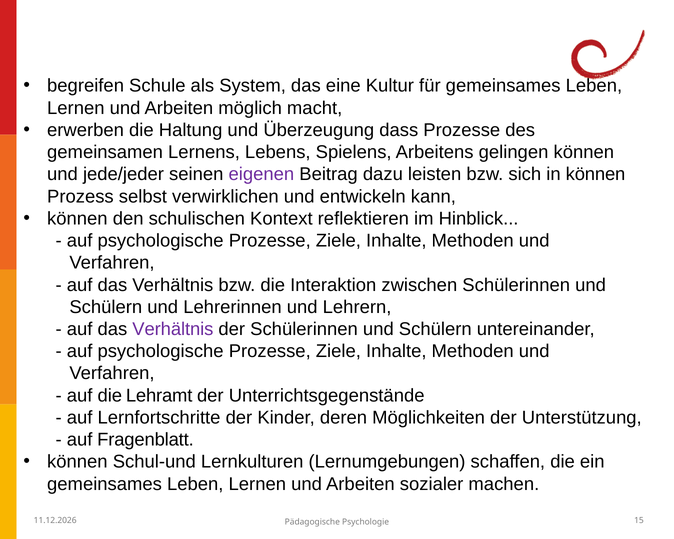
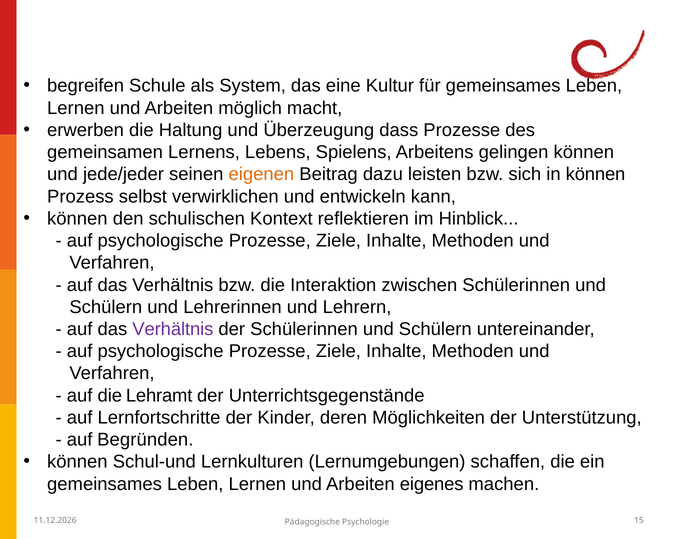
eigenen colour: purple -> orange
Fragenblatt: Fragenblatt -> Begründen
sozialer: sozialer -> eigenes
